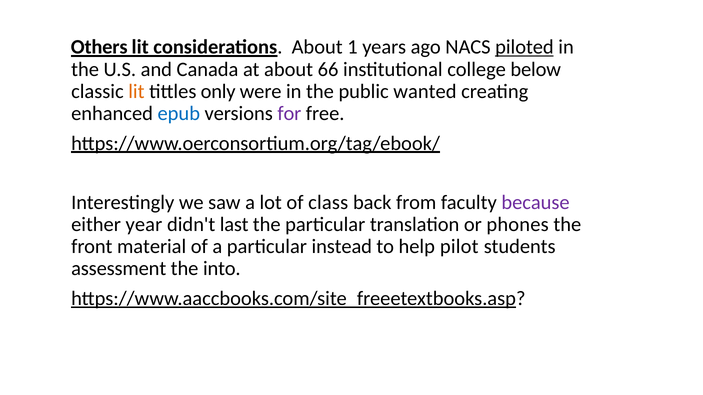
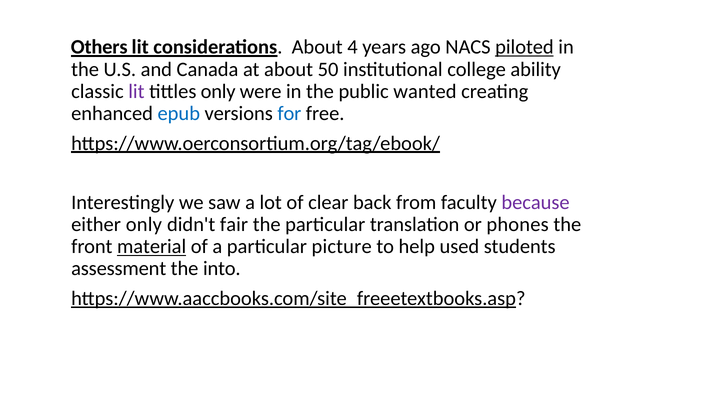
1: 1 -> 4
66: 66 -> 50
below: below -> ability
lit at (136, 92) colour: orange -> purple
for colour: purple -> blue
class: class -> clear
either year: year -> only
last: last -> fair
material underline: none -> present
instead: instead -> picture
pilot: pilot -> used
